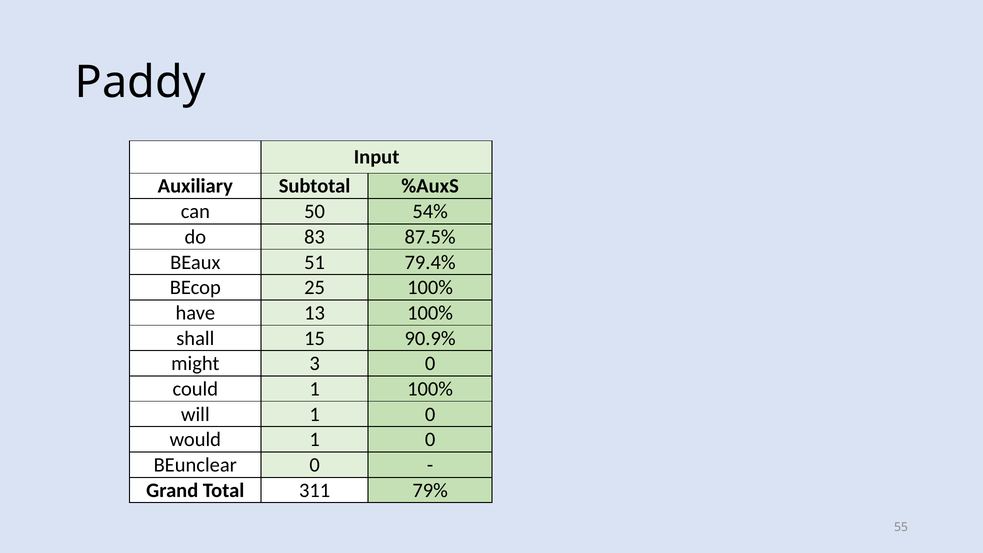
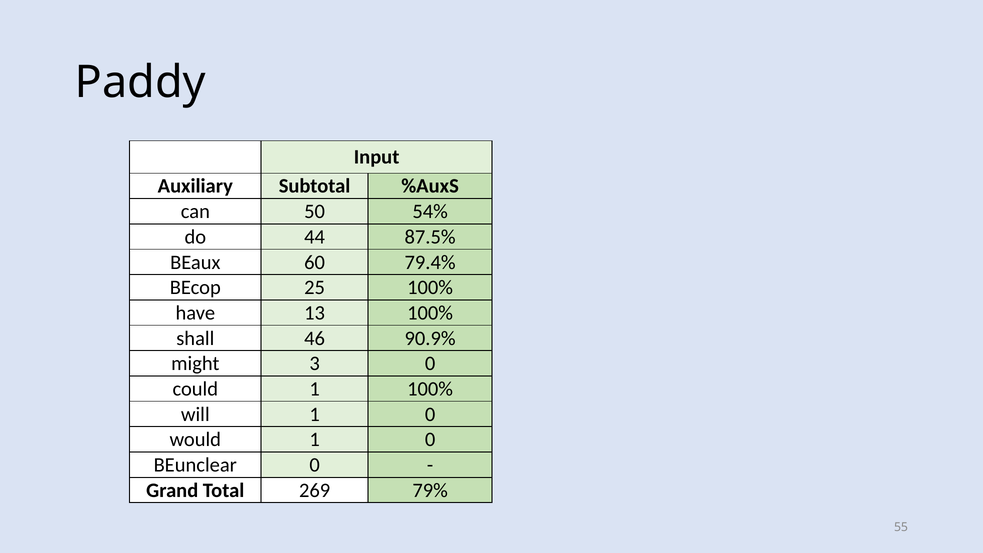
83: 83 -> 44
51: 51 -> 60
15: 15 -> 46
311: 311 -> 269
